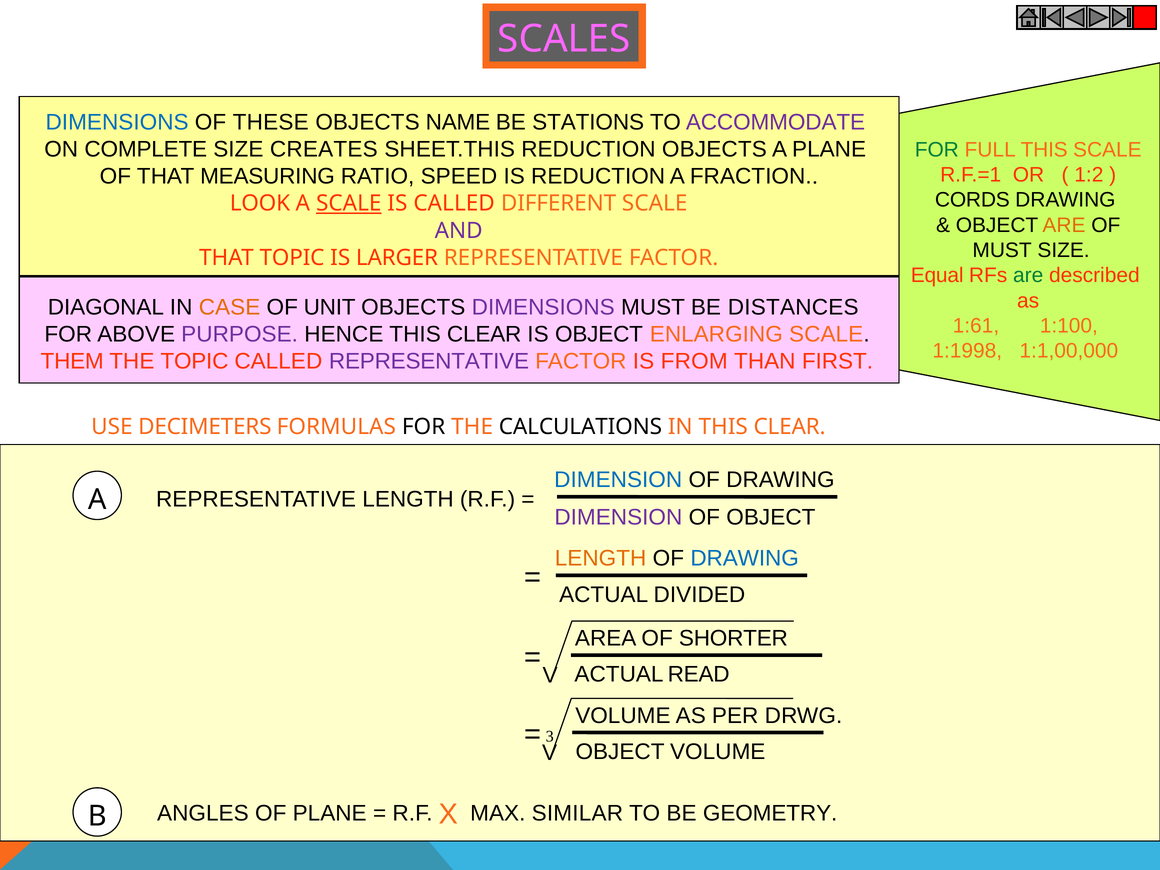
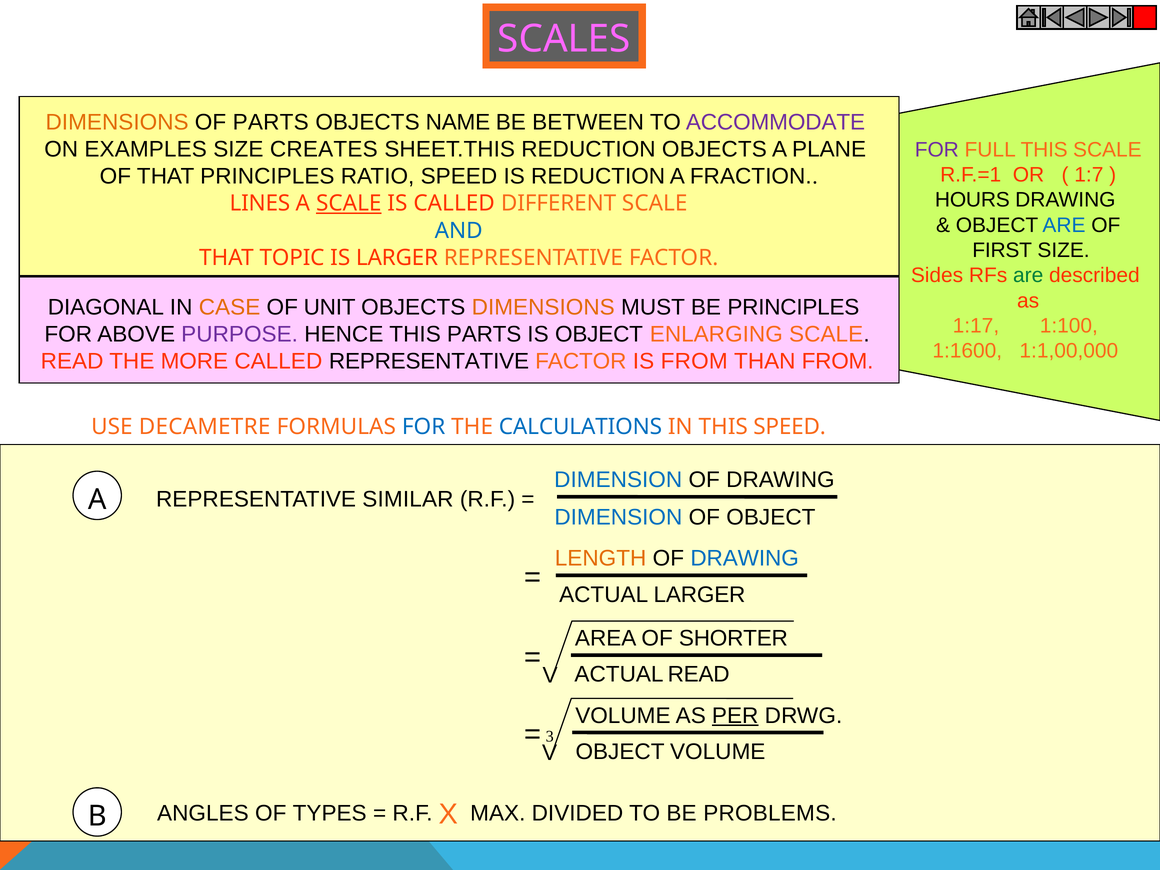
DIMENSIONS at (117, 122) colour: blue -> orange
OF THESE: THESE -> PARTS
STATIONS: STATIONS -> BETWEEN
COMPLETE: COMPLETE -> EXAMPLES
FOR at (937, 150) colour: green -> purple
1:2: 1:2 -> 1:7
THAT MEASURING: MEASURING -> PRINCIPLES
CORDS: CORDS -> HOURS
LOOK: LOOK -> LINES
ARE at (1064, 225) colour: orange -> blue
AND colour: purple -> blue
MUST at (1002, 250): MUST -> FIRST
Equal: Equal -> Sides
DIMENSIONS at (543, 307) colour: purple -> orange
BE DISTANCES: DISTANCES -> PRINCIPLES
1:61: 1:61 -> 1:17
HENCE THIS CLEAR: CLEAR -> PARTS
1:1998: 1:1998 -> 1:1600
THEM at (72, 361): THEM -> READ
THE TOPIC: TOPIC -> MORE
REPRESENTATIVE at (429, 361) colour: purple -> black
THAN FIRST: FIRST -> FROM
DECIMETERS: DECIMETERS -> DECAMETRE
FOR at (424, 427) colour: black -> blue
CALCULATIONS colour: black -> blue
IN THIS CLEAR: CLEAR -> SPEED
REPRESENTATIVE LENGTH: LENGTH -> SIMILAR
DIMENSION at (618, 517) colour: purple -> blue
ACTUAL DIVIDED: DIVIDED -> LARGER
PER underline: none -> present
OF PLANE: PLANE -> TYPES
SIMILAR: SIMILAR -> DIVIDED
GEOMETRY: GEOMETRY -> PROBLEMS
